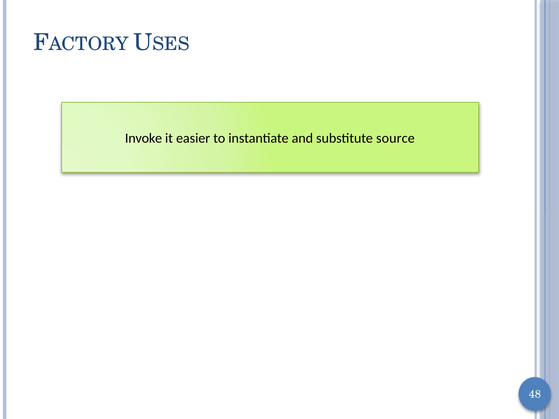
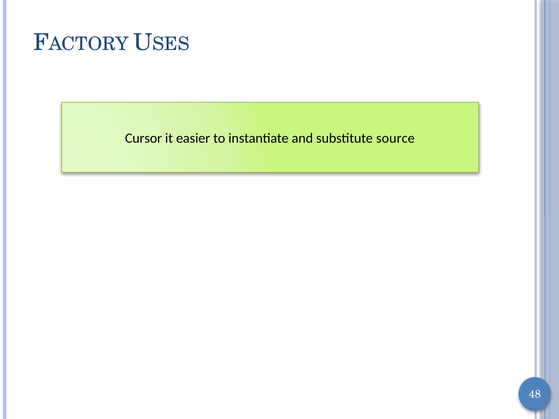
Invoke: Invoke -> Cursor
